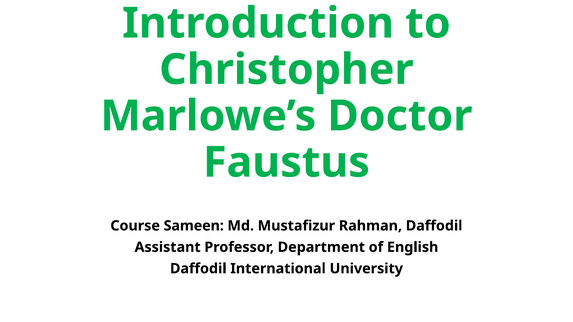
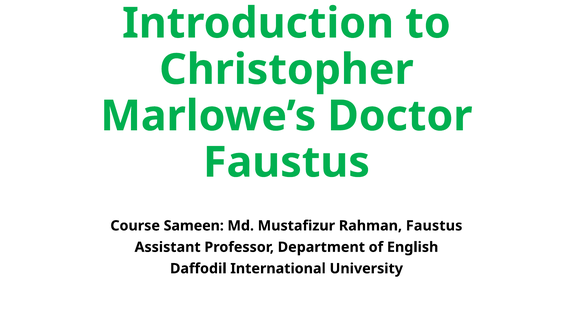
Rahman Daffodil: Daffodil -> Faustus
